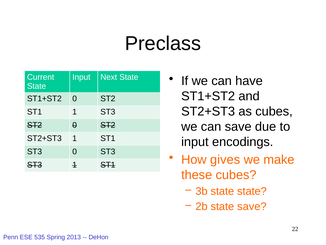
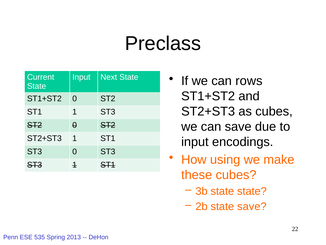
have: have -> rows
gives: gives -> using
